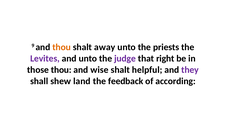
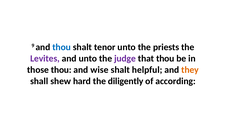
thou at (62, 47) colour: orange -> blue
away: away -> tenor
that right: right -> thou
they colour: purple -> orange
land: land -> hard
feedback: feedback -> diligently
